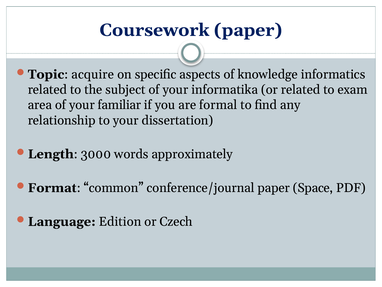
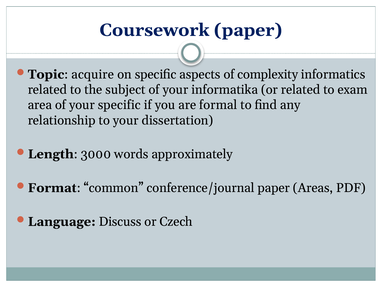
knowledge: knowledge -> complexity
your familiar: familiar -> specific
Space: Space -> Areas
Edition: Edition -> Discuss
